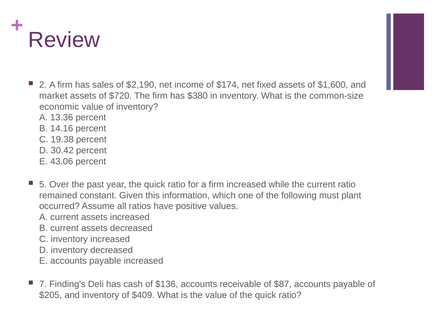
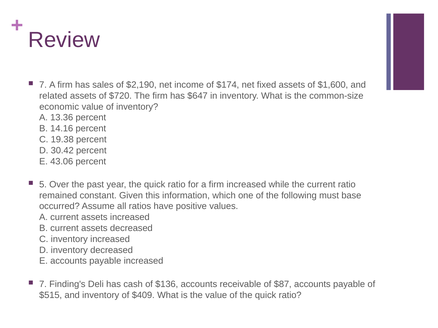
2 at (43, 85): 2 -> 7
market: market -> related
$380: $380 -> $647
plant: plant -> base
$205: $205 -> $515
